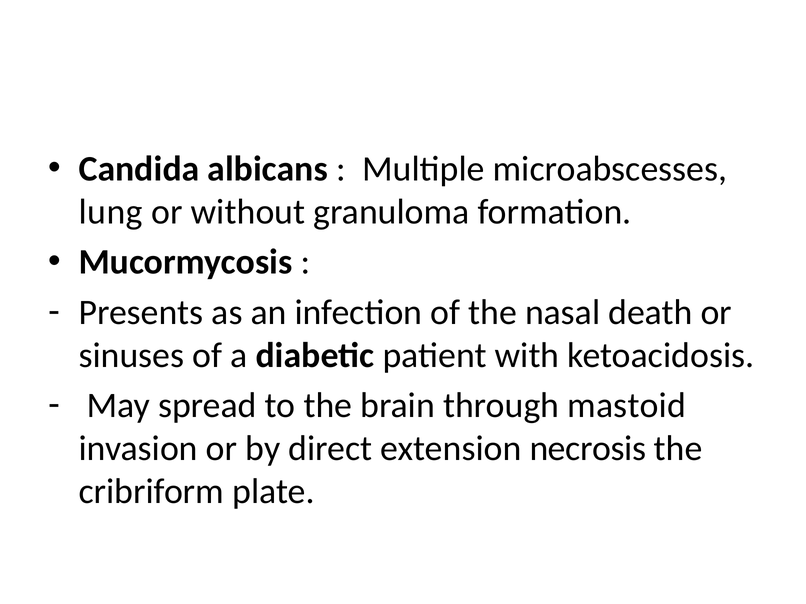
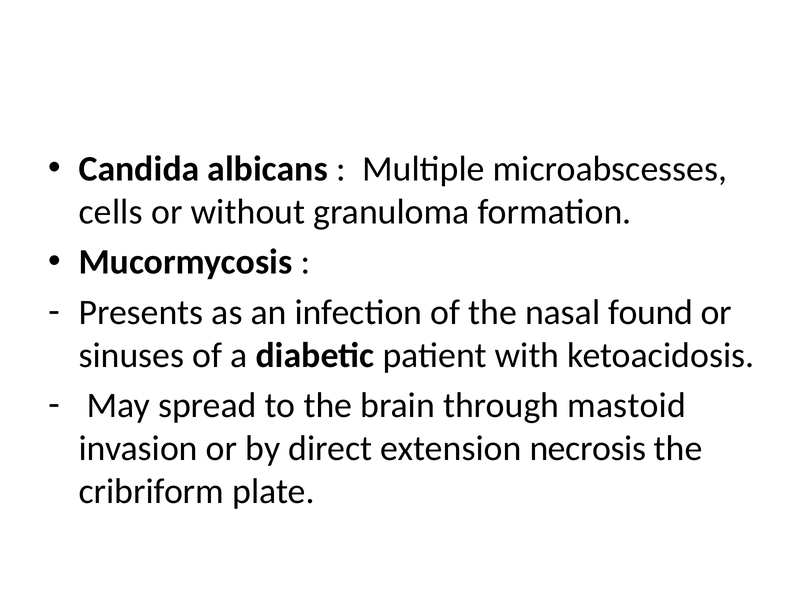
lung: lung -> cells
death: death -> found
